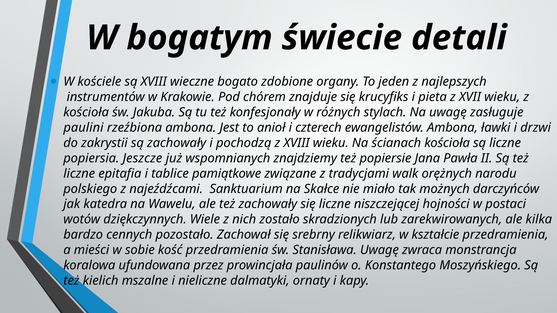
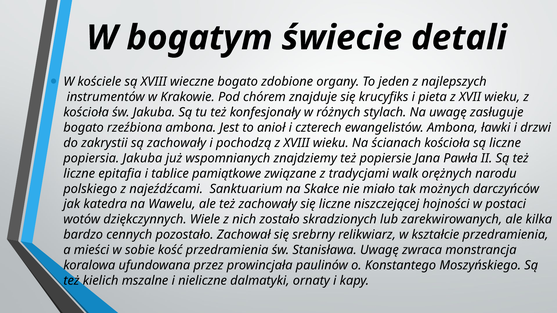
paulini at (83, 128): paulini -> bogato
popiersia Jeszcze: Jeszcze -> Jakuba
